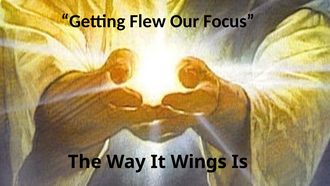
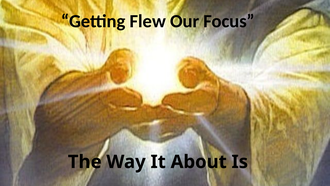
Wings: Wings -> About
